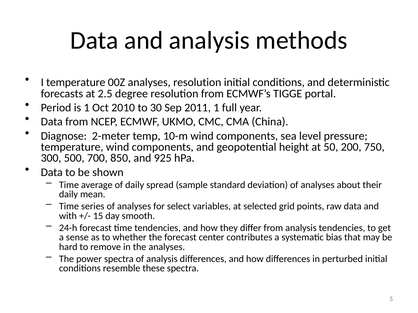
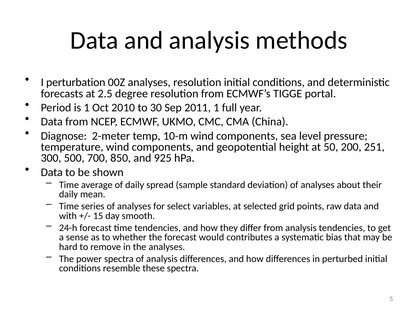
I temperature: temperature -> perturbation
750: 750 -> 251
center: center -> would
